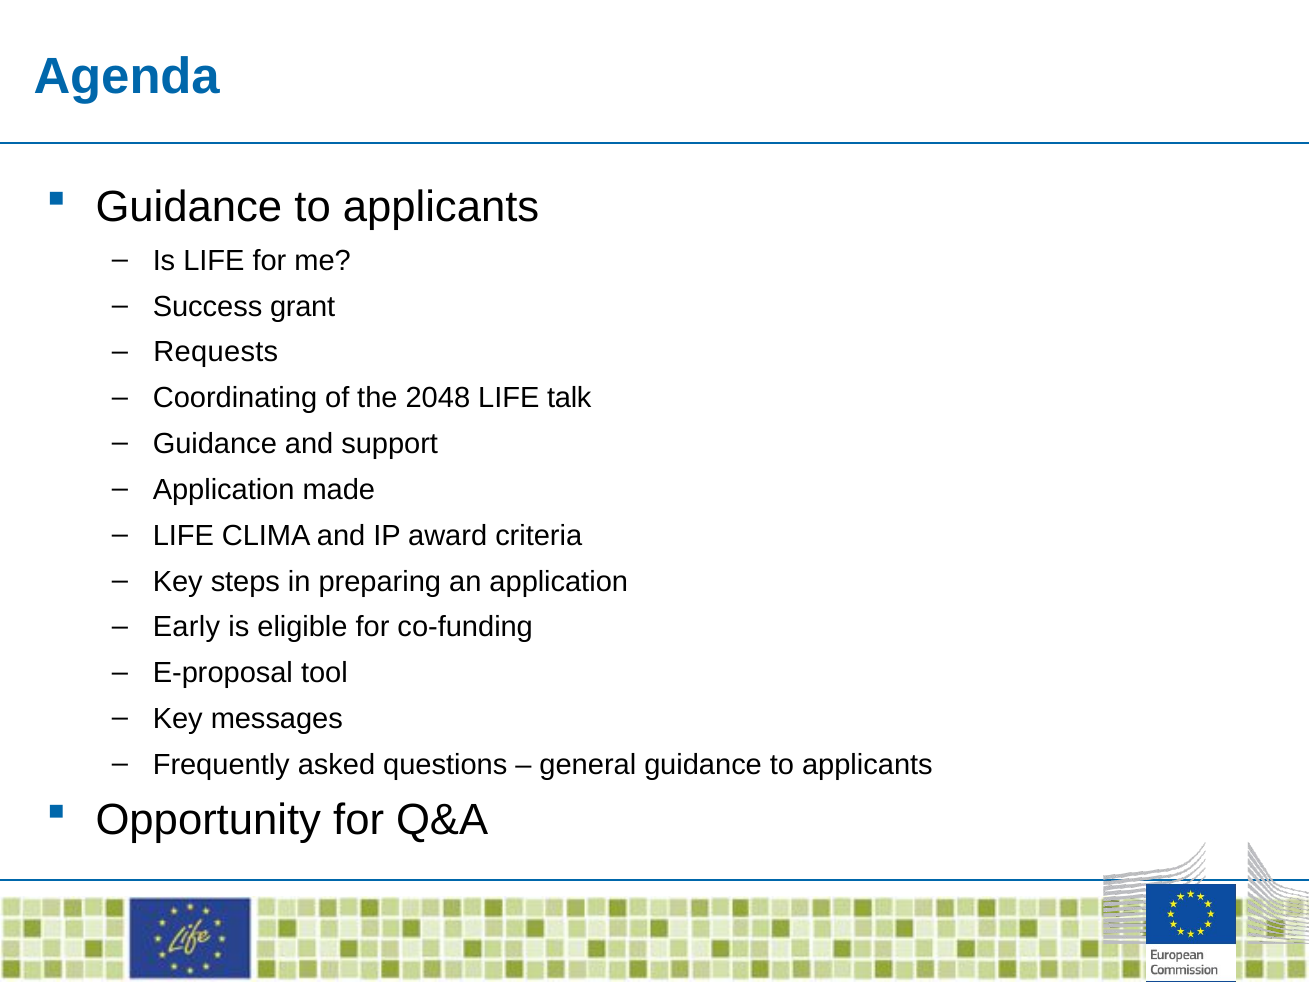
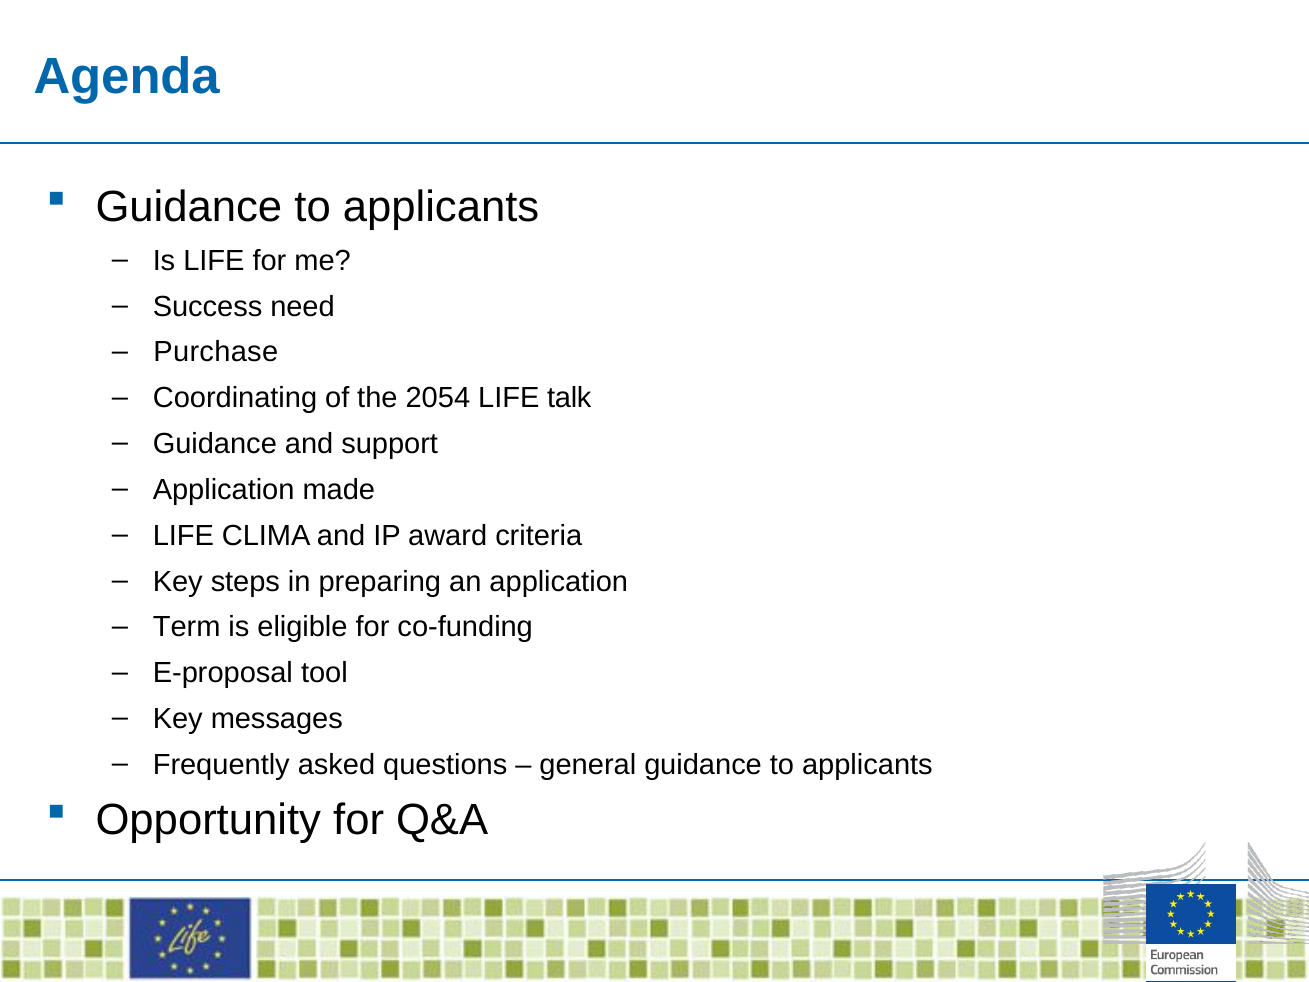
grant: grant -> need
Requests: Requests -> Purchase
2048: 2048 -> 2054
Early: Early -> Term
